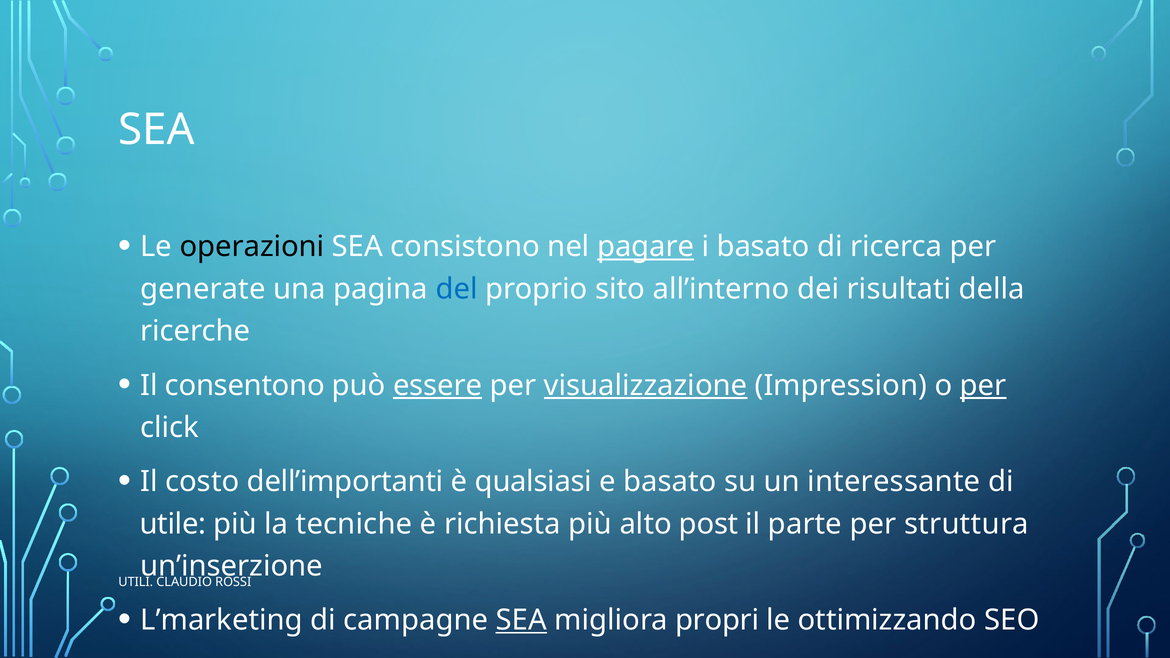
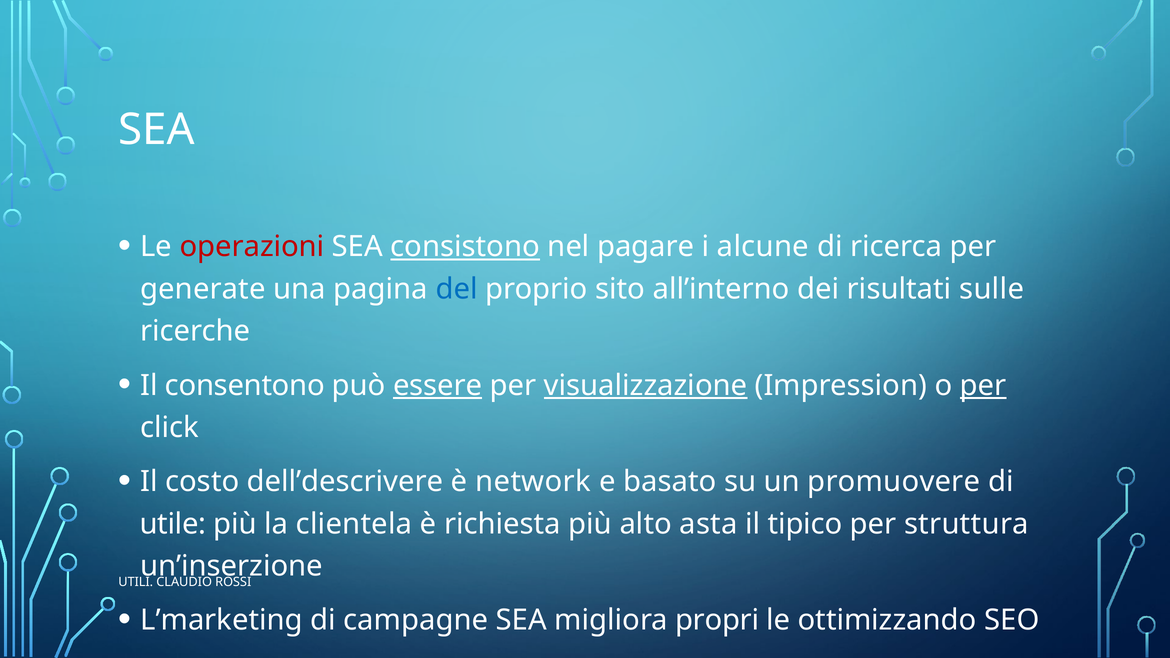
operazioni colour: black -> red
consistono underline: none -> present
pagare underline: present -> none
i basato: basato -> alcune
della: della -> sulle
dell’importanti: dell’importanti -> dell’descrivere
qualsiasi: qualsiasi -> network
interessante: interessante -> promuovere
tecniche: tecniche -> clientela
post: post -> asta
parte: parte -> tipico
SEA at (521, 620) underline: present -> none
